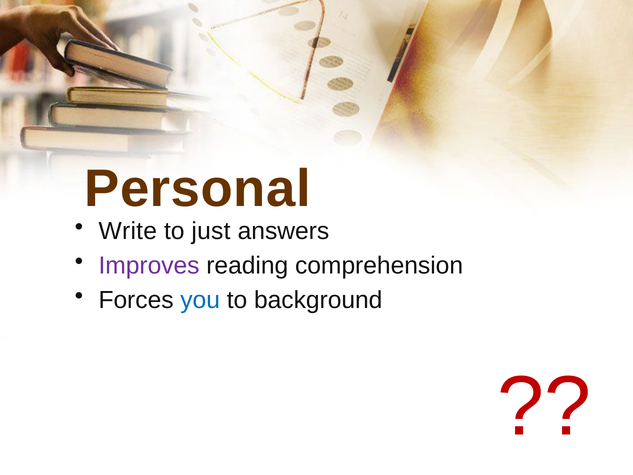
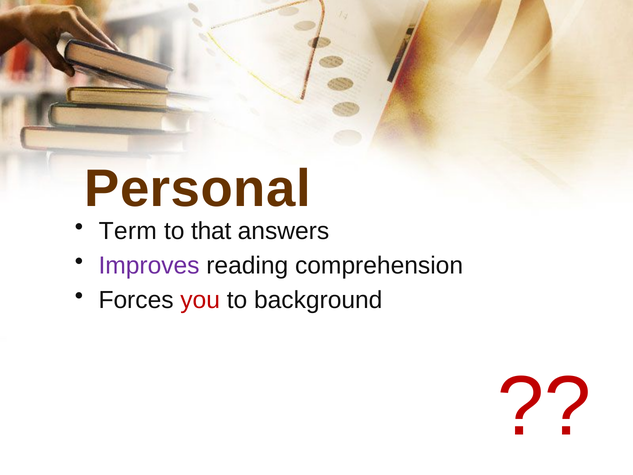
Write: Write -> Term
just: just -> that
you colour: blue -> red
